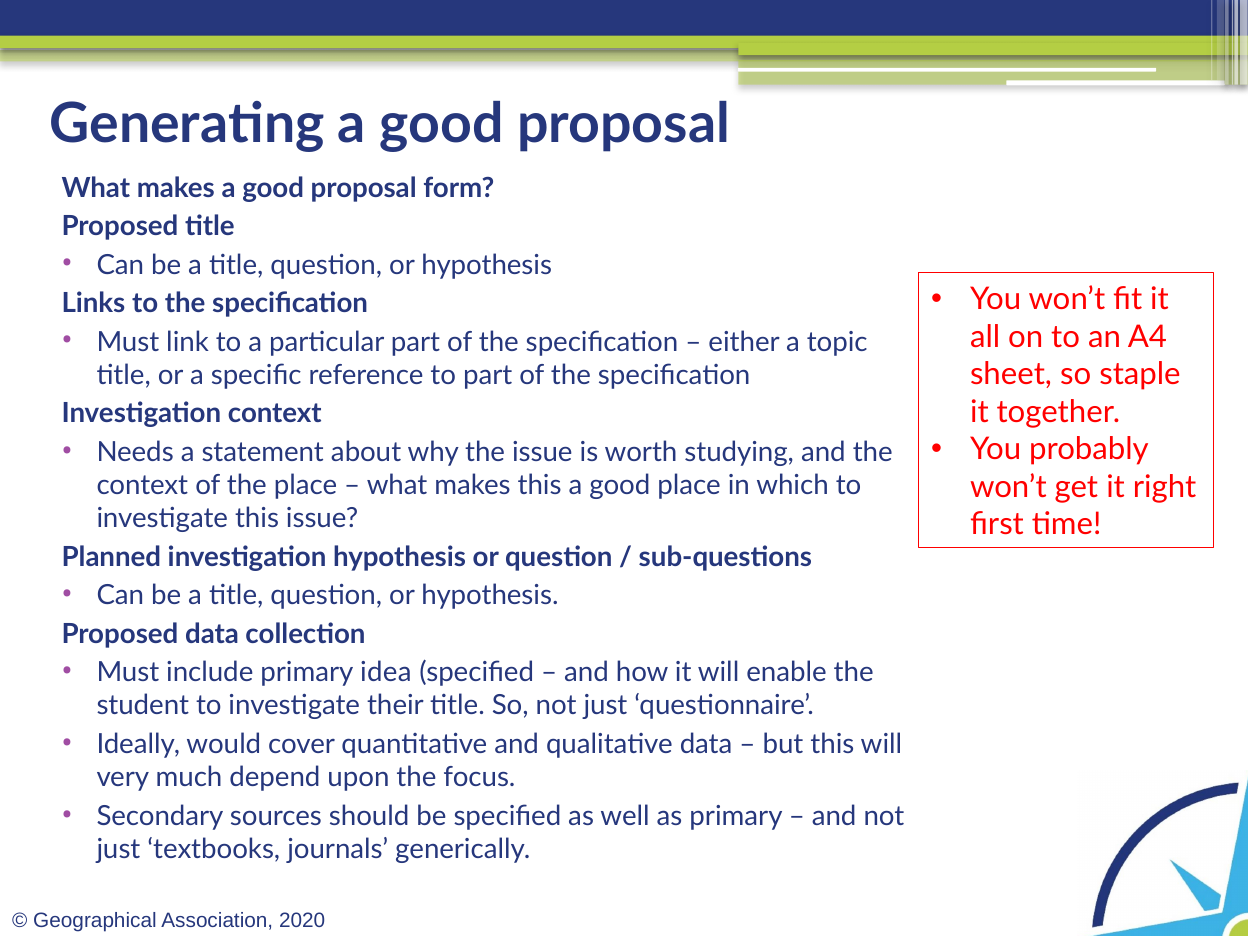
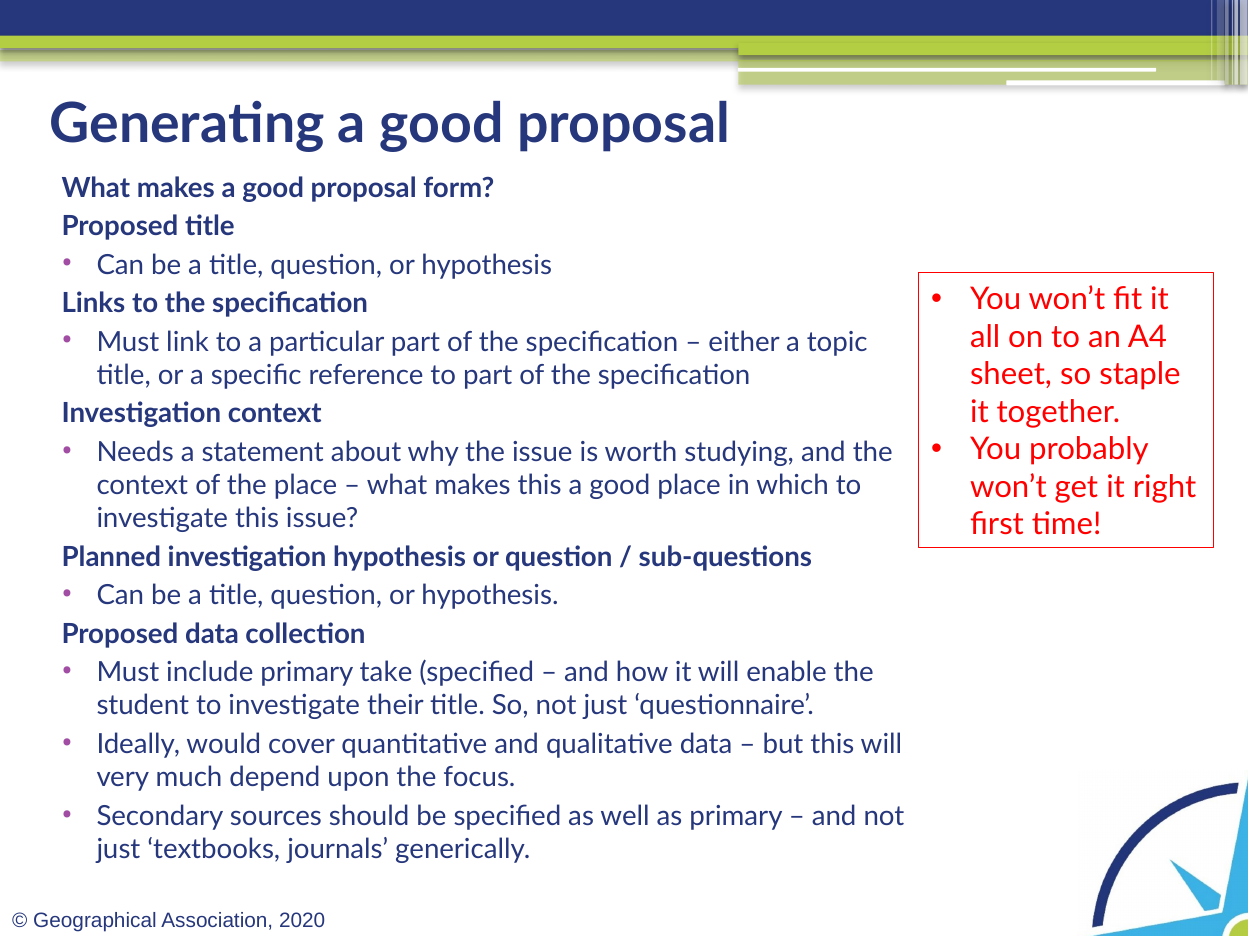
idea: idea -> take
